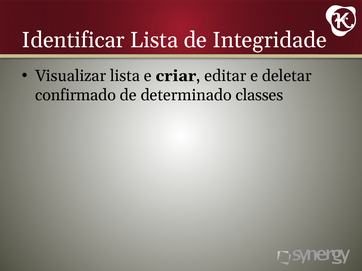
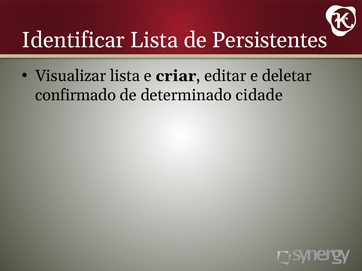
Integridade: Integridade -> Persistentes
classes: classes -> cidade
